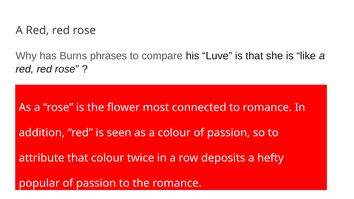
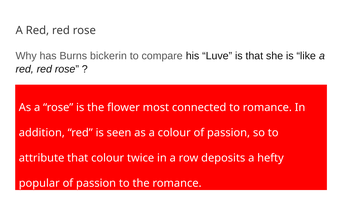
phrases: phrases -> bickerin
